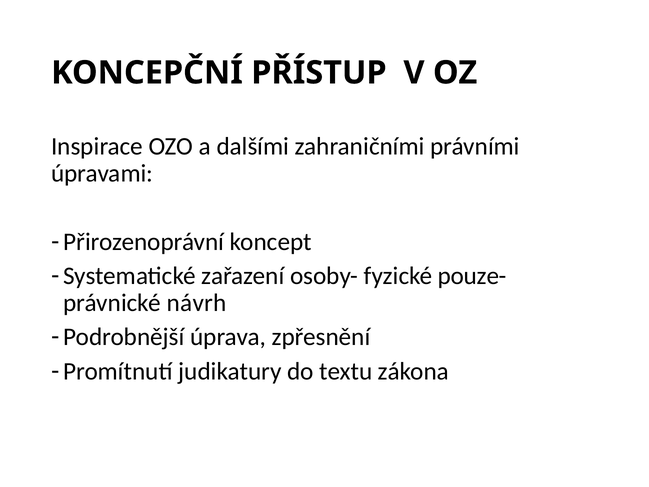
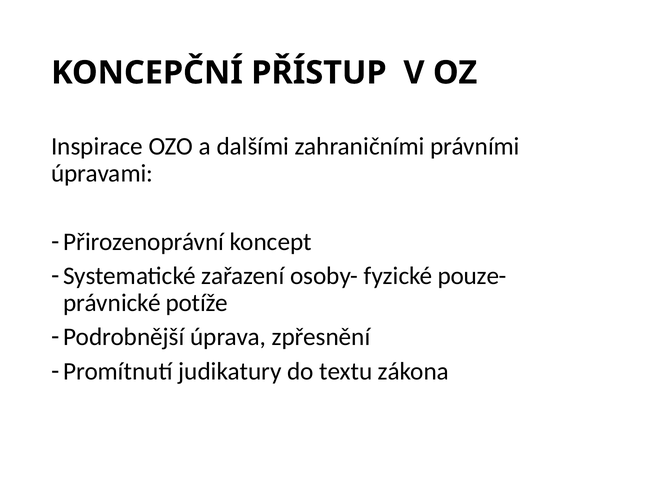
návrh: návrh -> potíže
